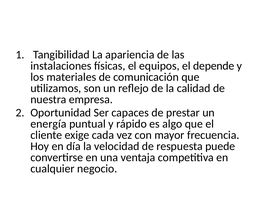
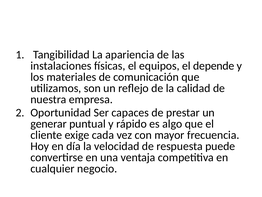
energía: energía -> generar
